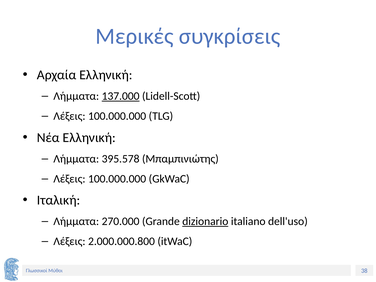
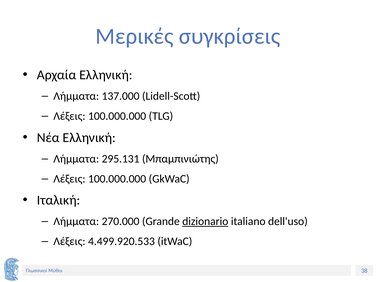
137.000 underline: present -> none
395.578: 395.578 -> 295.131
2.000.000.800: 2.000.000.800 -> 4.499.920.533
